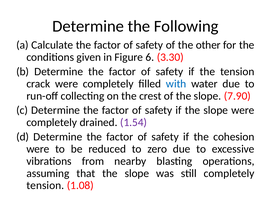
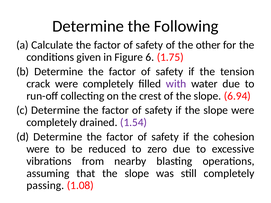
3.30: 3.30 -> 1.75
with colour: blue -> purple
7.90: 7.90 -> 6.94
tension at (45, 186): tension -> passing
